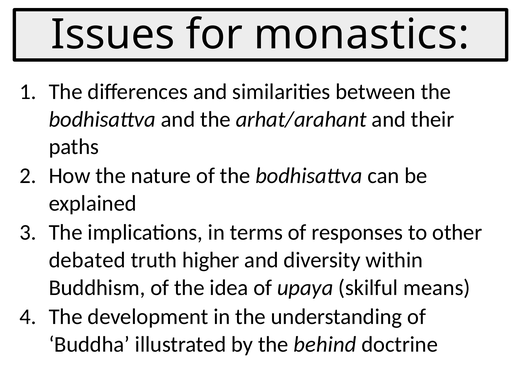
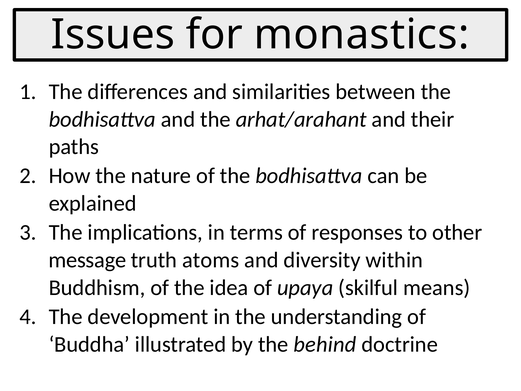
debated: debated -> message
higher: higher -> atoms
